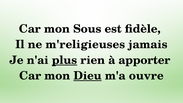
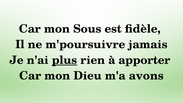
m'religieuses: m'religieuses -> m'poursuivre
Dieu underline: present -> none
ouvre: ouvre -> avons
